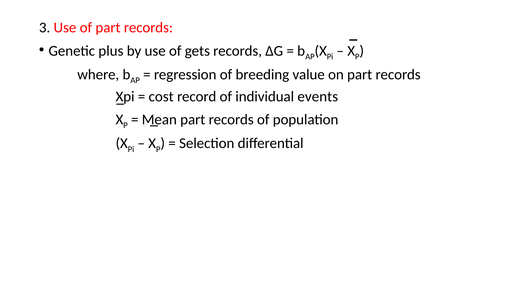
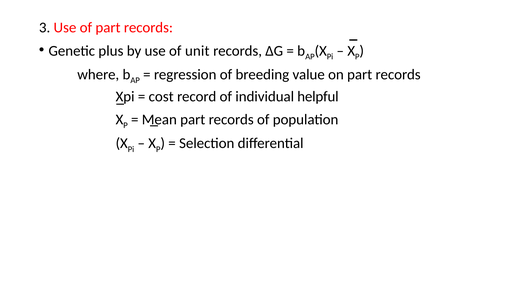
gets: gets -> unit
events: events -> helpful
